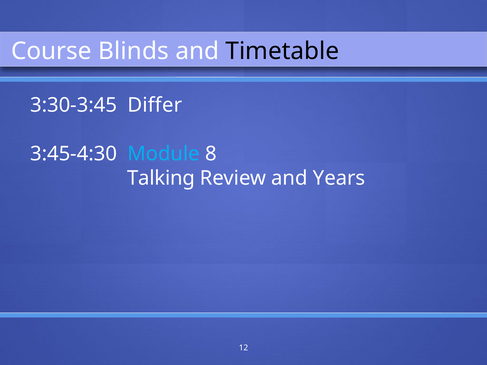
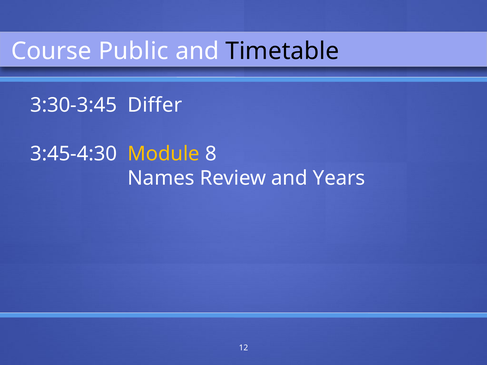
Blinds: Blinds -> Public
Module colour: light blue -> yellow
Talking: Talking -> Names
